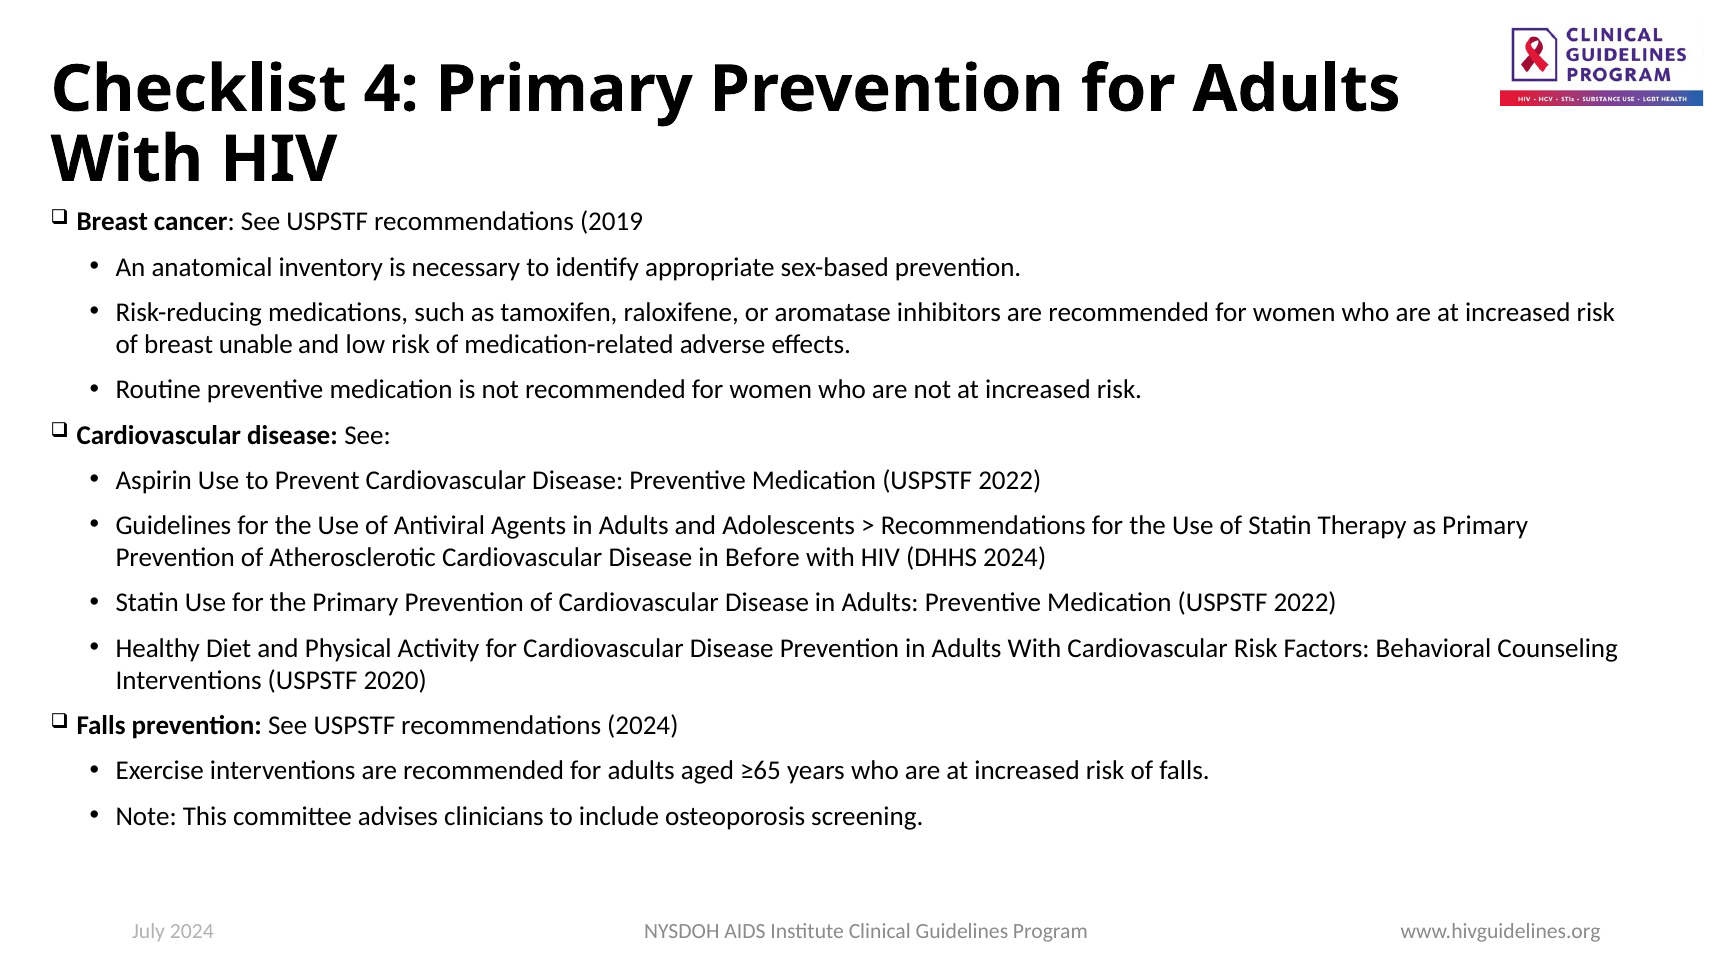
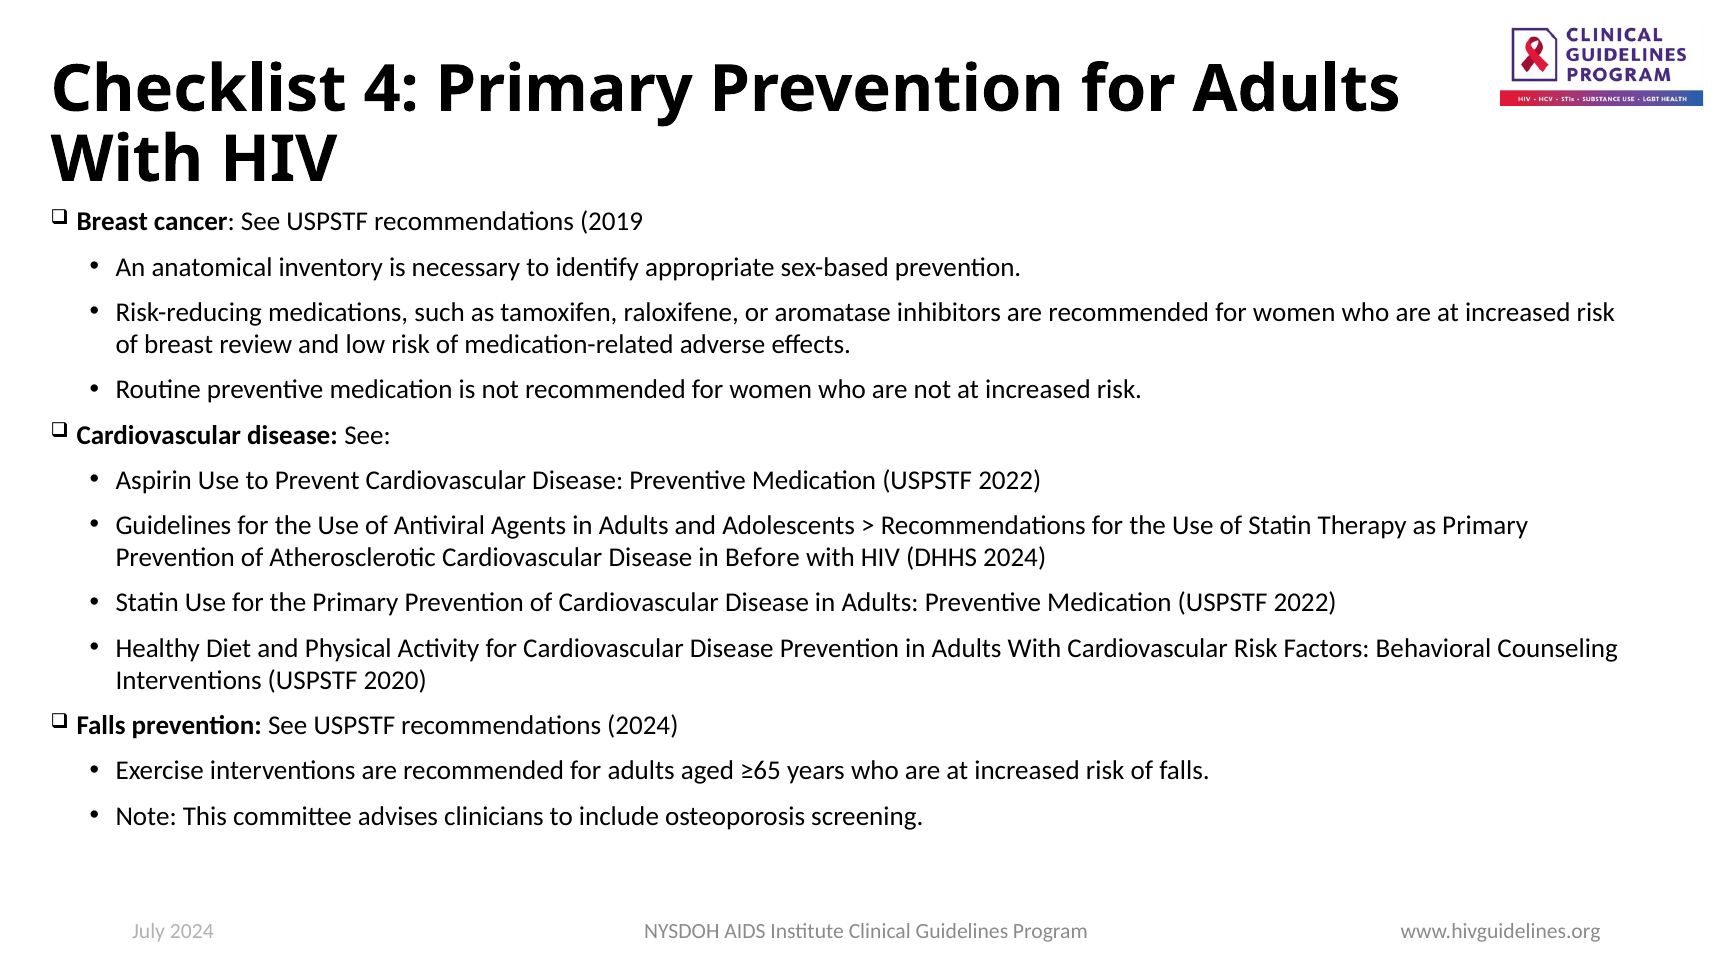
unable: unable -> review
